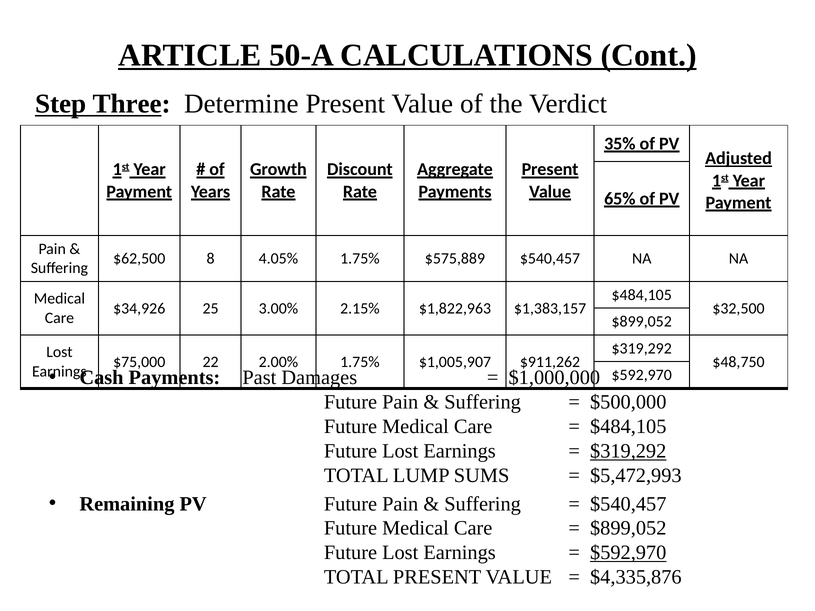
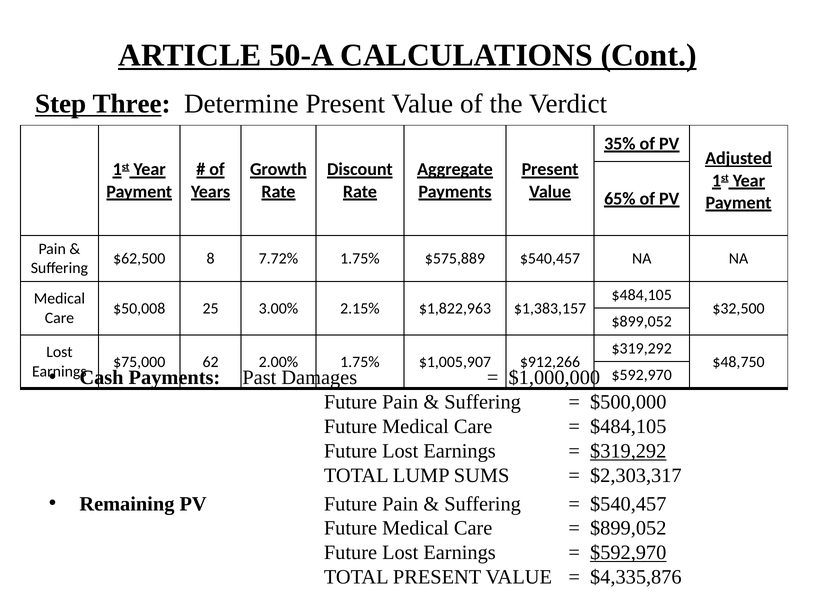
4.05%: 4.05% -> 7.72%
$34,926: $34,926 -> $50,008
22: 22 -> 62
$911,262: $911,262 -> $912,266
$5,472,993: $5,472,993 -> $2,303,317
